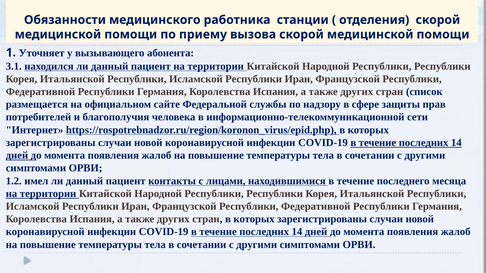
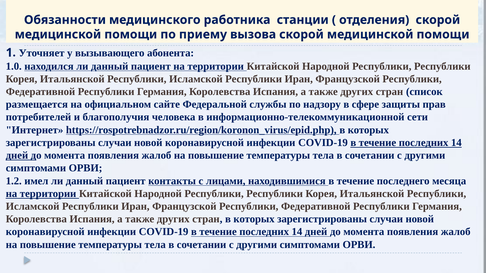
3.1: 3.1 -> 1.0
